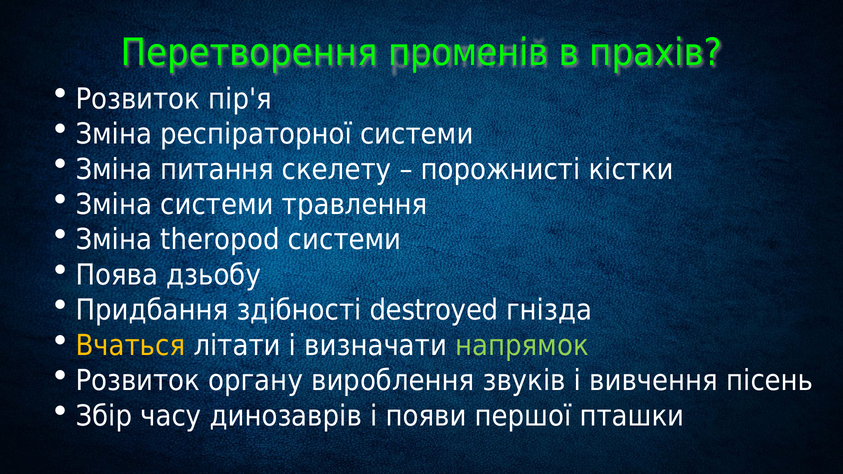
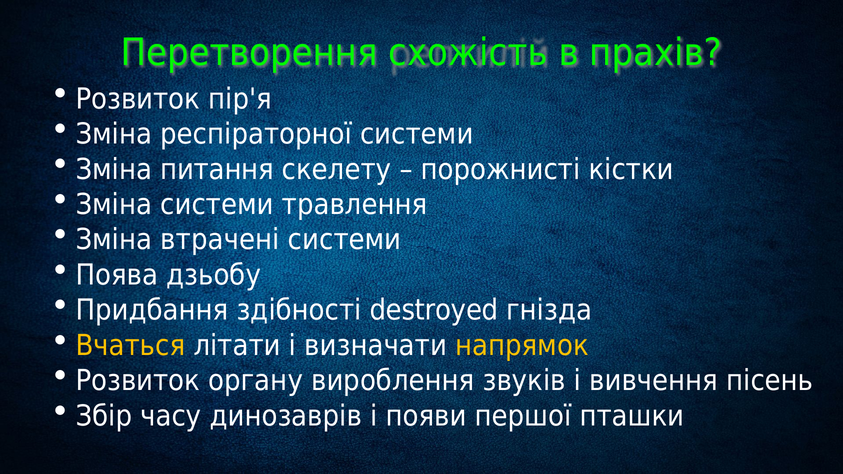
променів: променів -> схожість
theropod: theropod -> втрачені
напрямок colour: light green -> yellow
